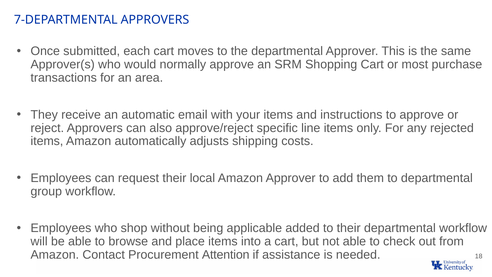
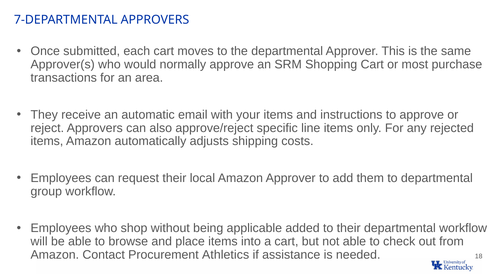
Attention: Attention -> Athletics
